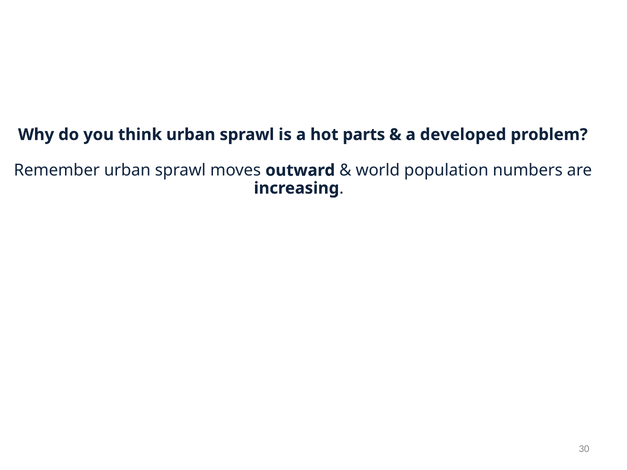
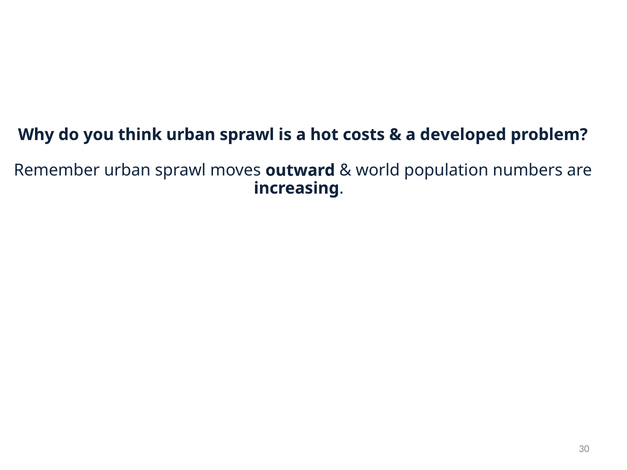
parts: parts -> costs
